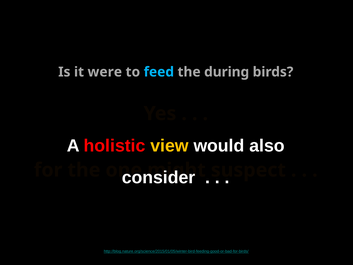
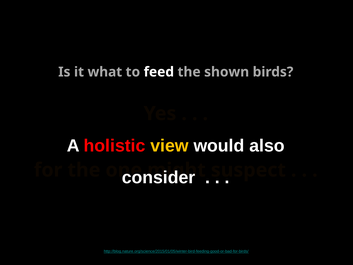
were: were -> what
feed colour: light blue -> white
during: during -> shown
